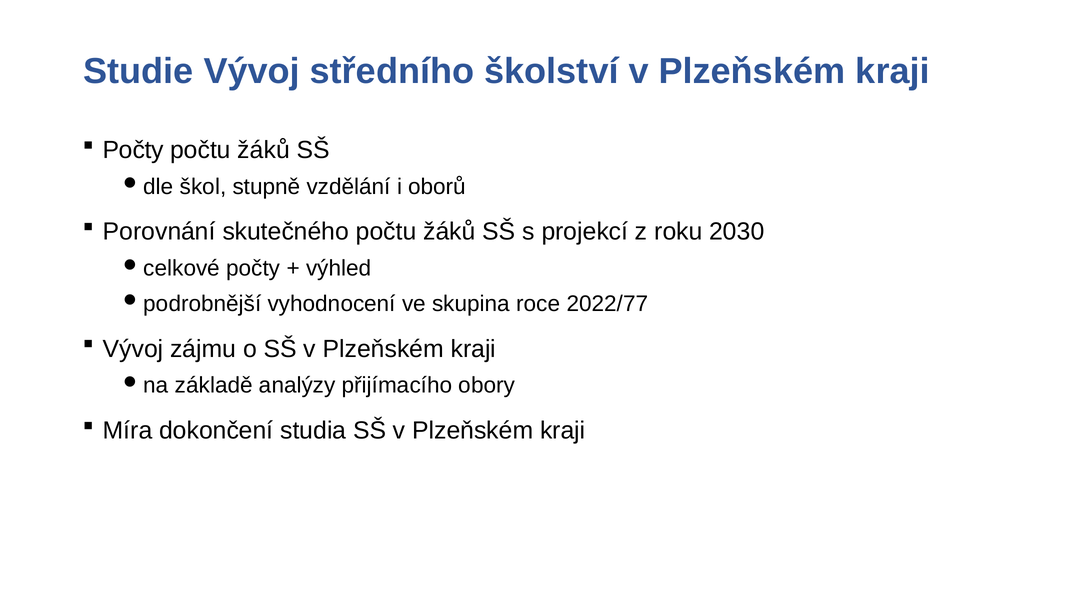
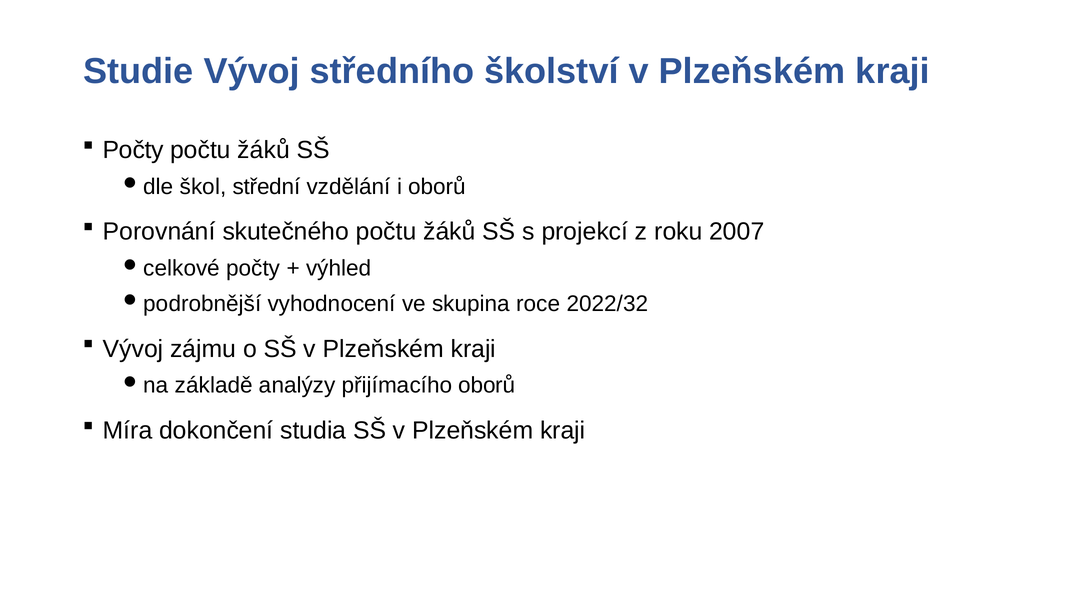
stupně: stupně -> střední
2030: 2030 -> 2007
2022/77: 2022/77 -> 2022/32
přijímacího obory: obory -> oborů
